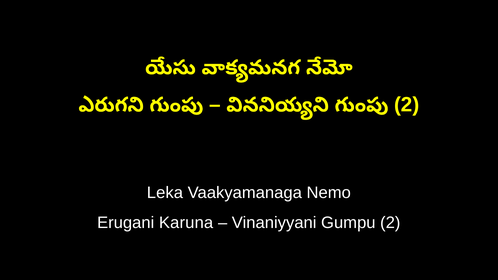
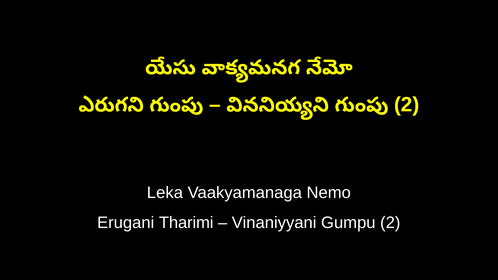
Karuna: Karuna -> Tharimi
